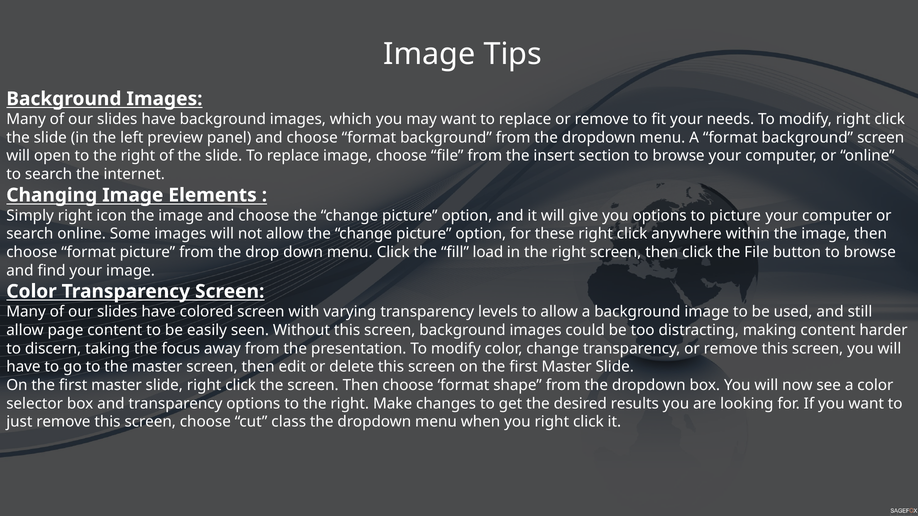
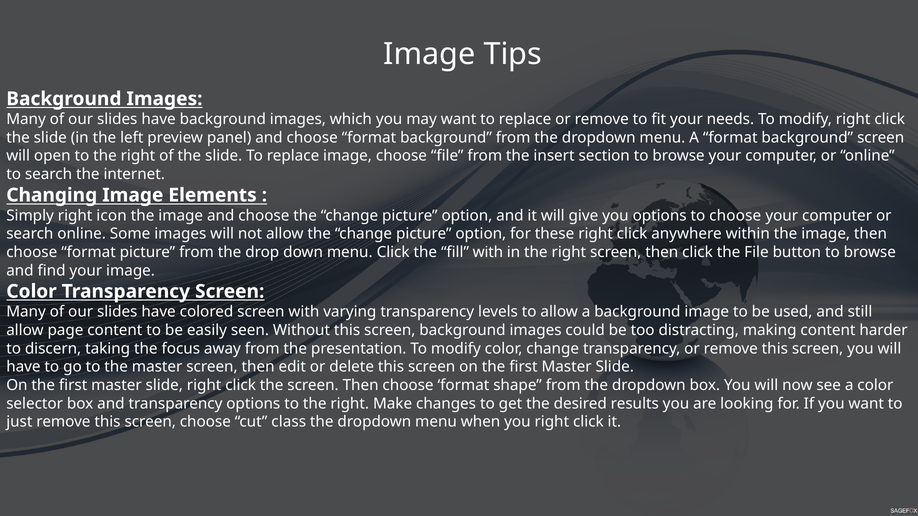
to picture: picture -> choose
fill load: load -> with
